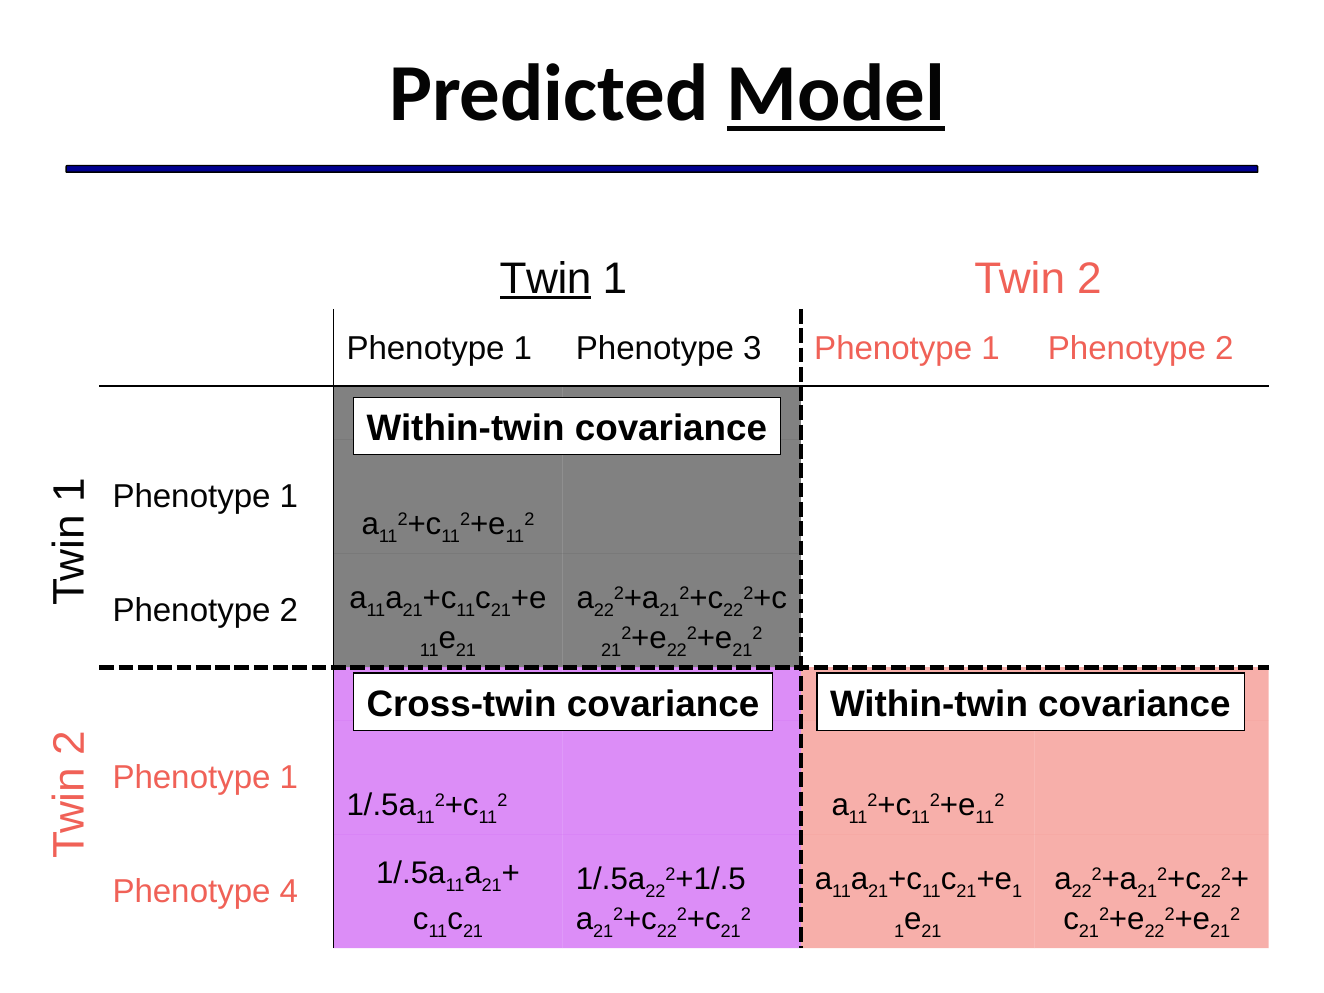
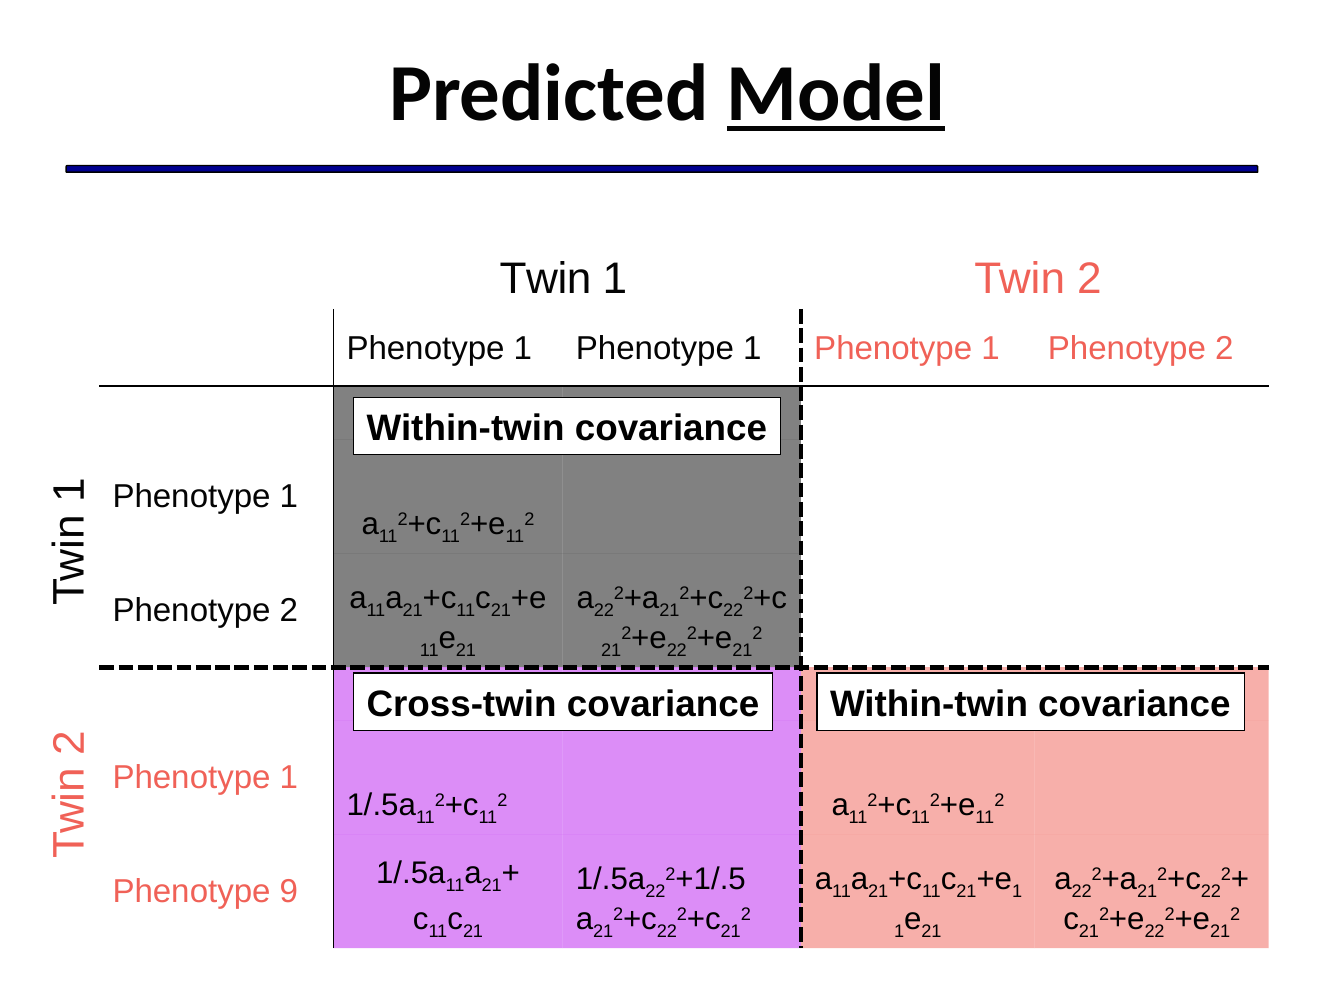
Twin at (546, 279) underline: present -> none
3 at (752, 348): 3 -> 1
4: 4 -> 9
